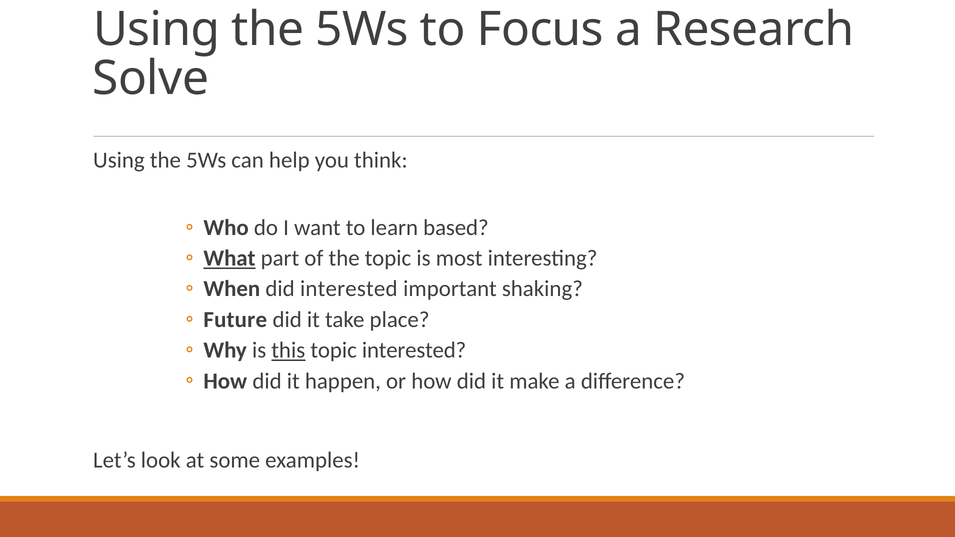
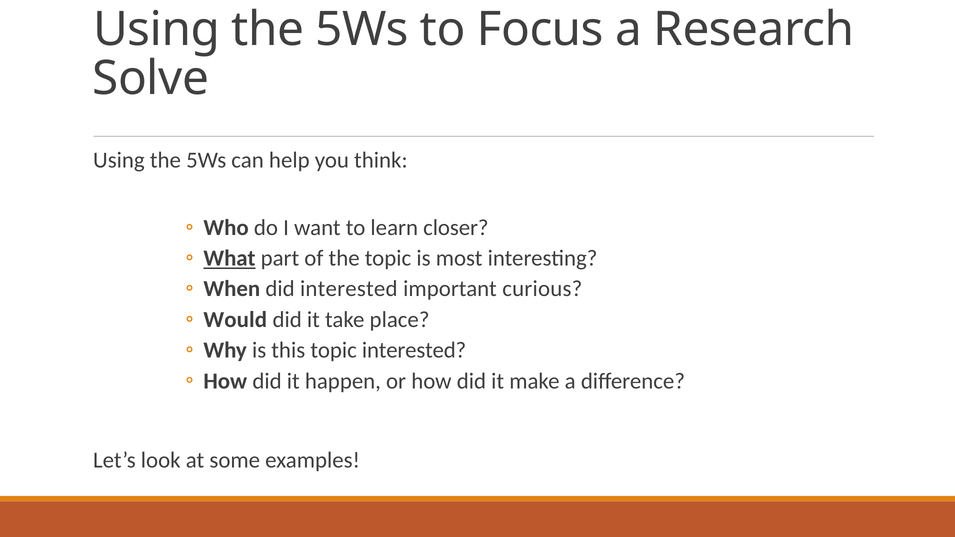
based: based -> closer
shaking: shaking -> curious
Future: Future -> Would
this underline: present -> none
